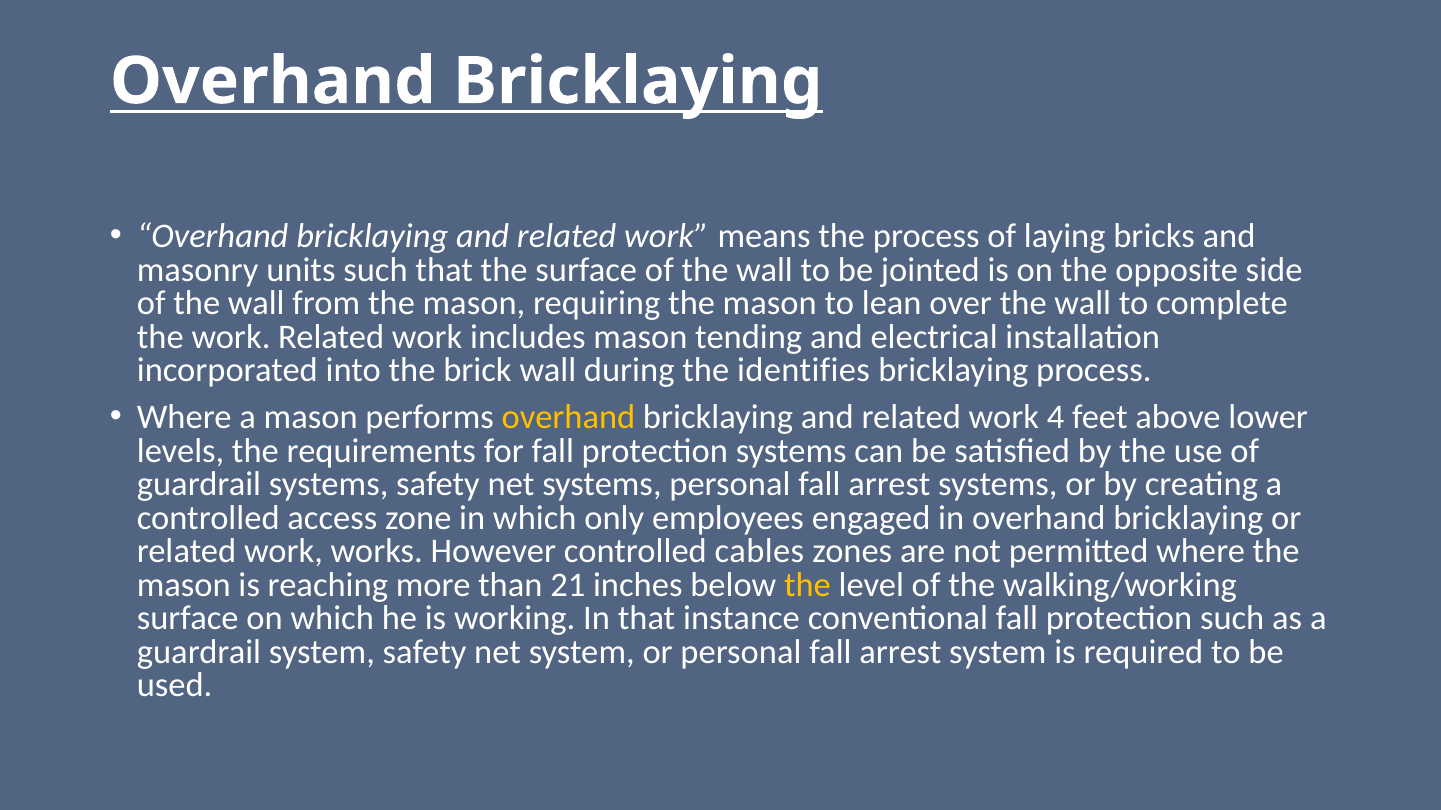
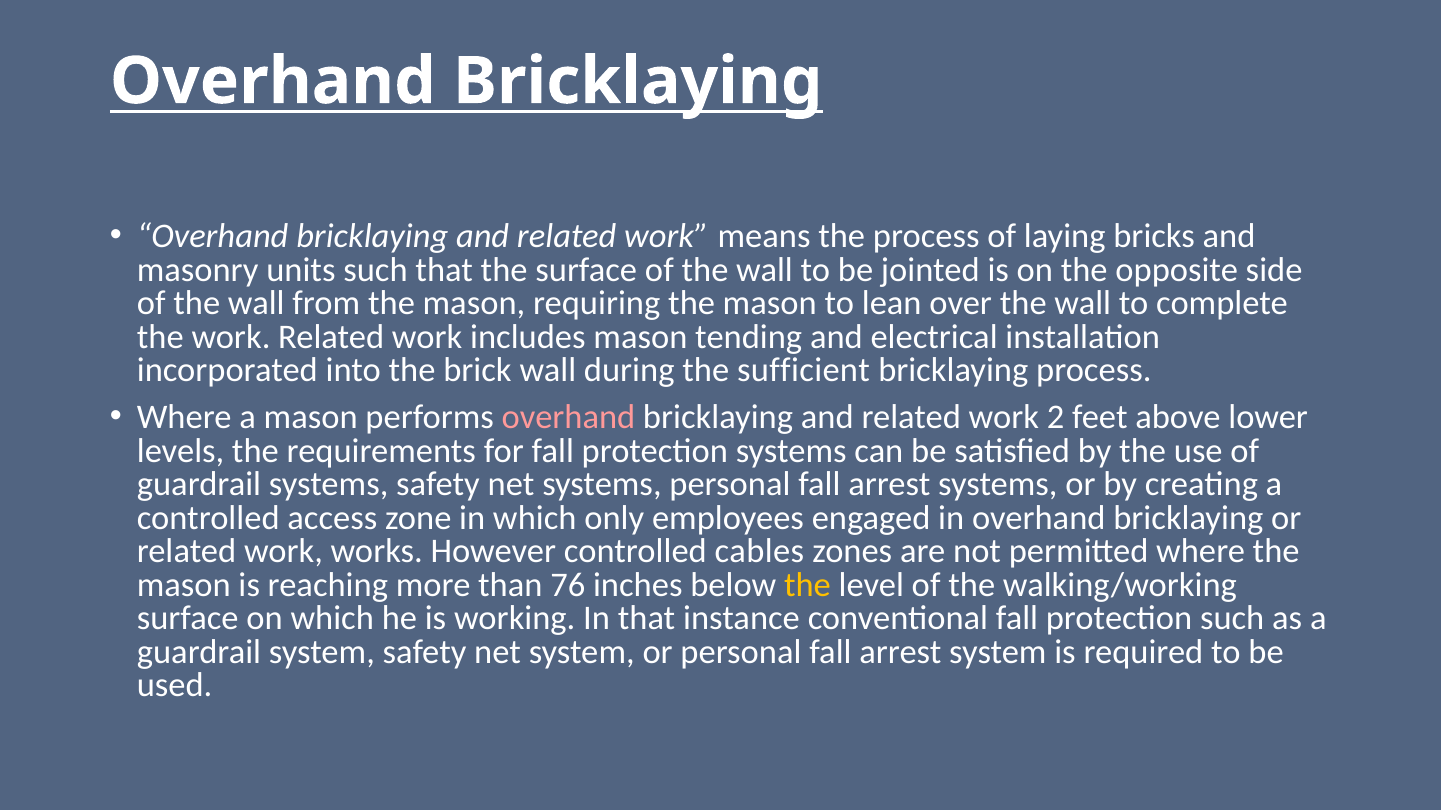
identifies: identifies -> sufficient
overhand at (568, 418) colour: yellow -> pink
4: 4 -> 2
21: 21 -> 76
